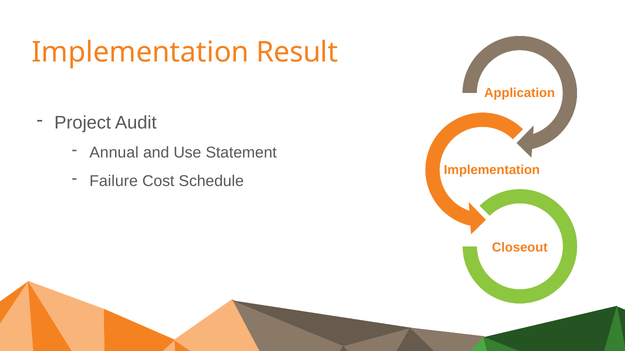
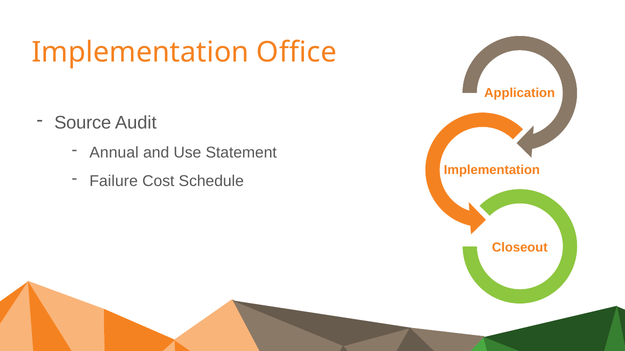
Result: Result -> Office
Project: Project -> Source
